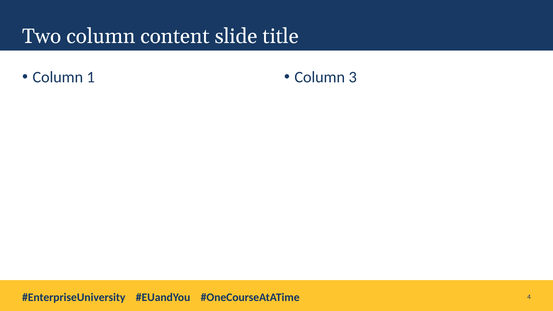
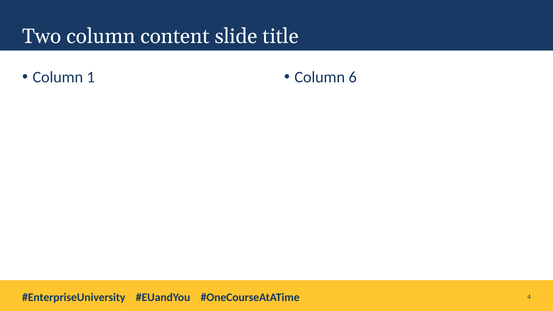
3: 3 -> 6
